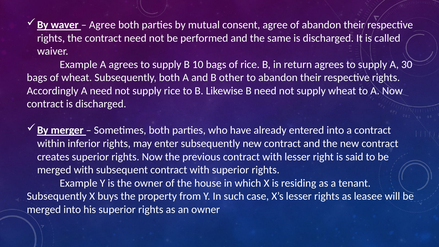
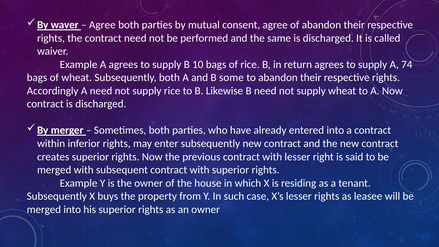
30: 30 -> 74
other: other -> some
